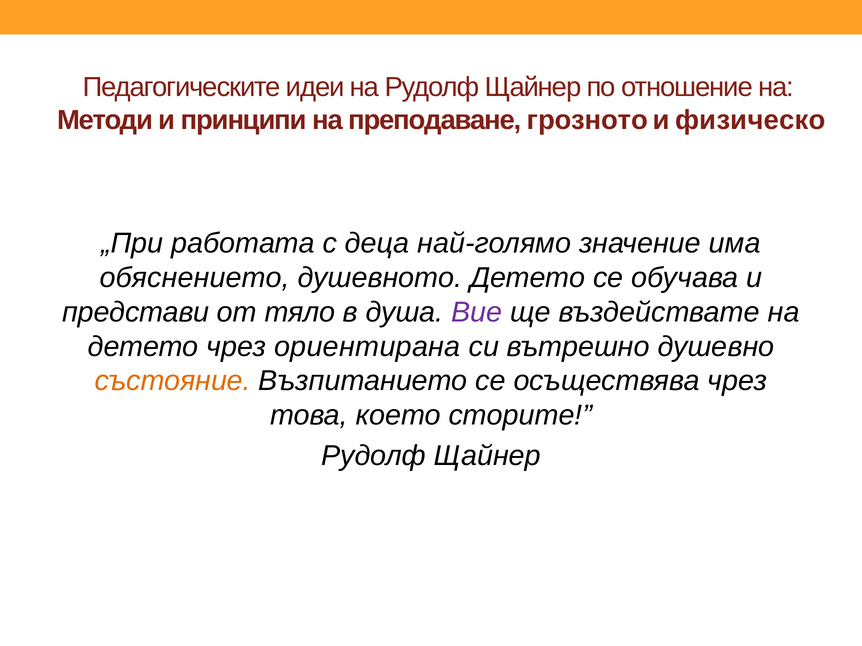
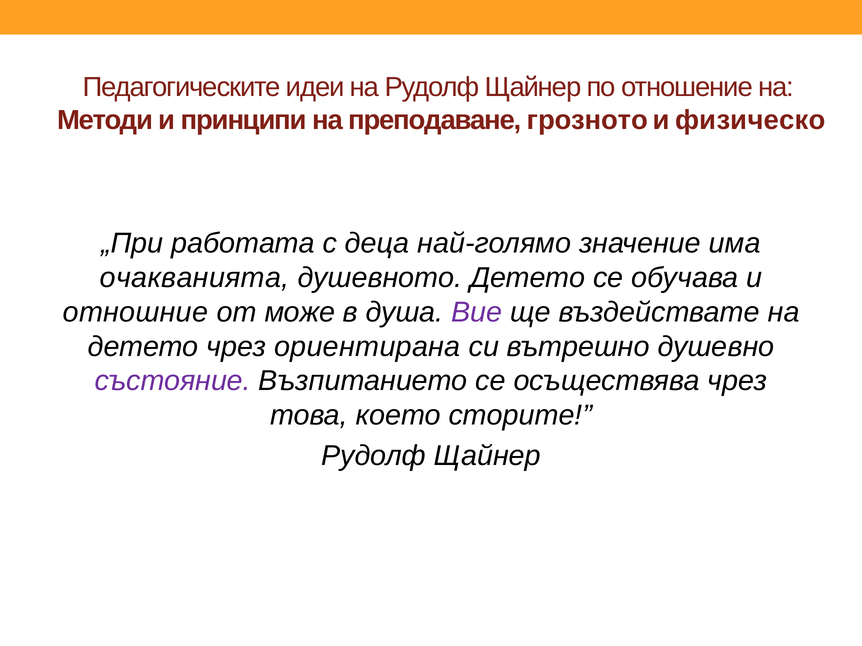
обяснението: обяснението -> очакванията
представи: представи -> отношние
тяло: тяло -> може
състояние colour: orange -> purple
